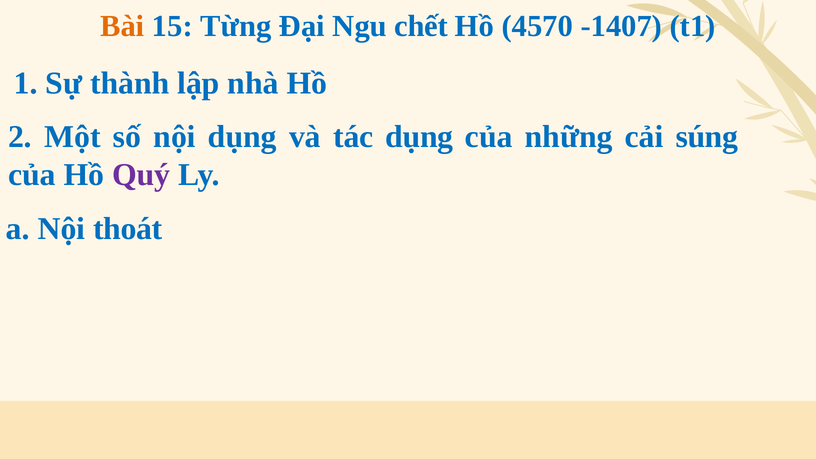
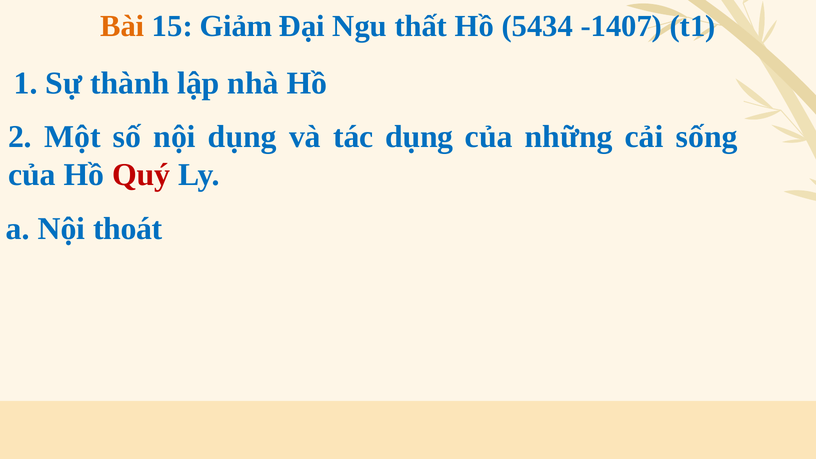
Từng: Từng -> Giảm
chết: chết -> thất
4570: 4570 -> 5434
súng: súng -> sống
Quý colour: purple -> red
